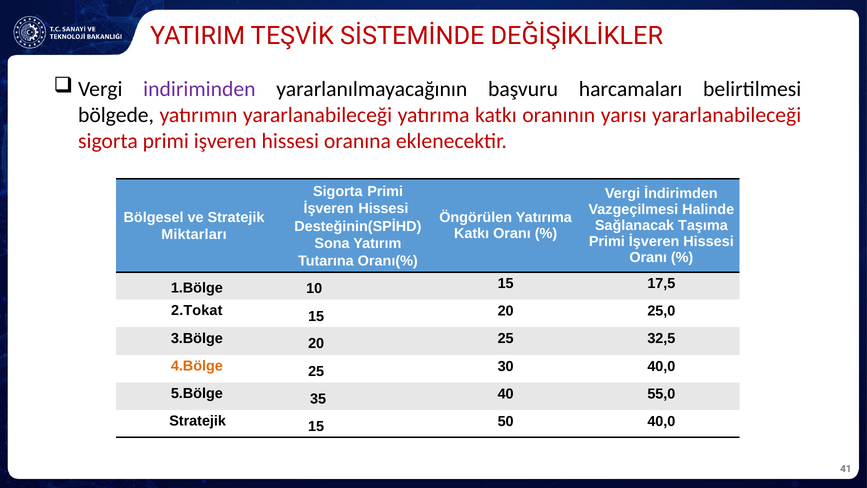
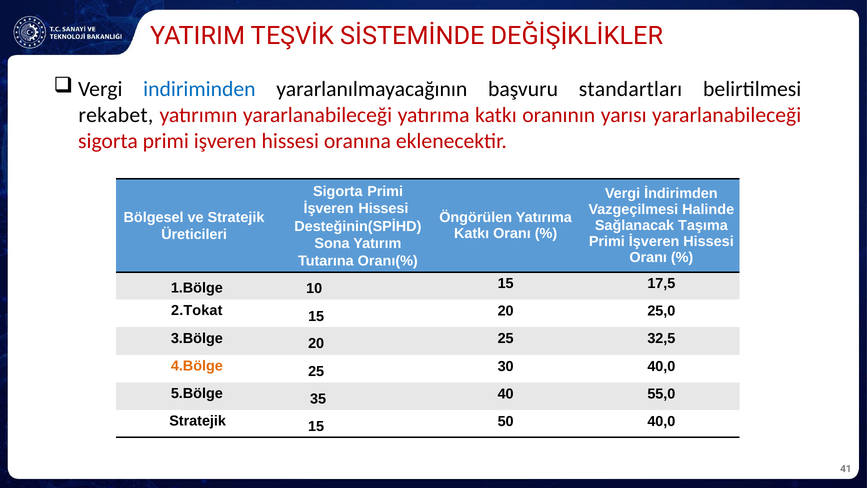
indiriminden colour: purple -> blue
harcamaları: harcamaları -> standartları
bölgede: bölgede -> rekabet
Miktarları: Miktarları -> Üreticileri
